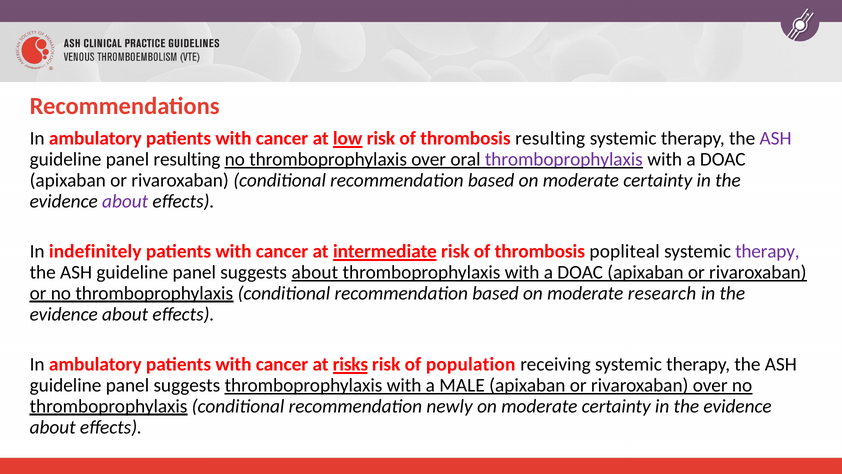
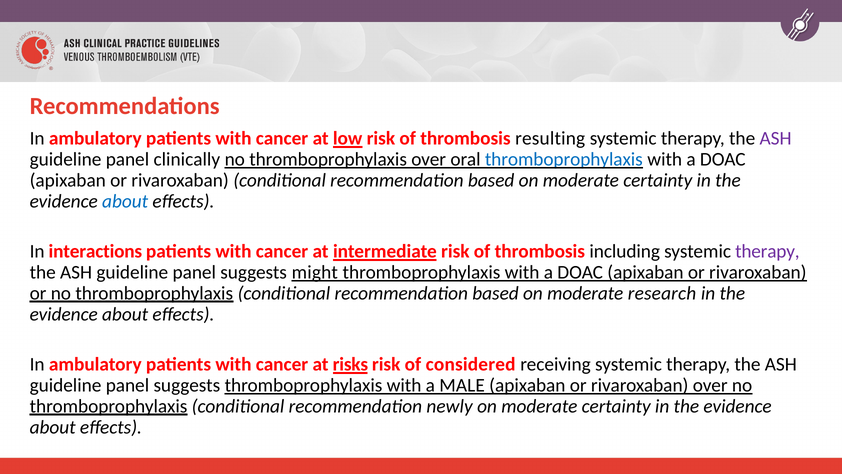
panel resulting: resulting -> clinically
thromboprophylaxis at (564, 159) colour: purple -> blue
about at (125, 201) colour: purple -> blue
indefinitely: indefinitely -> interactions
popliteal: popliteal -> including
suggests about: about -> might
population: population -> considered
